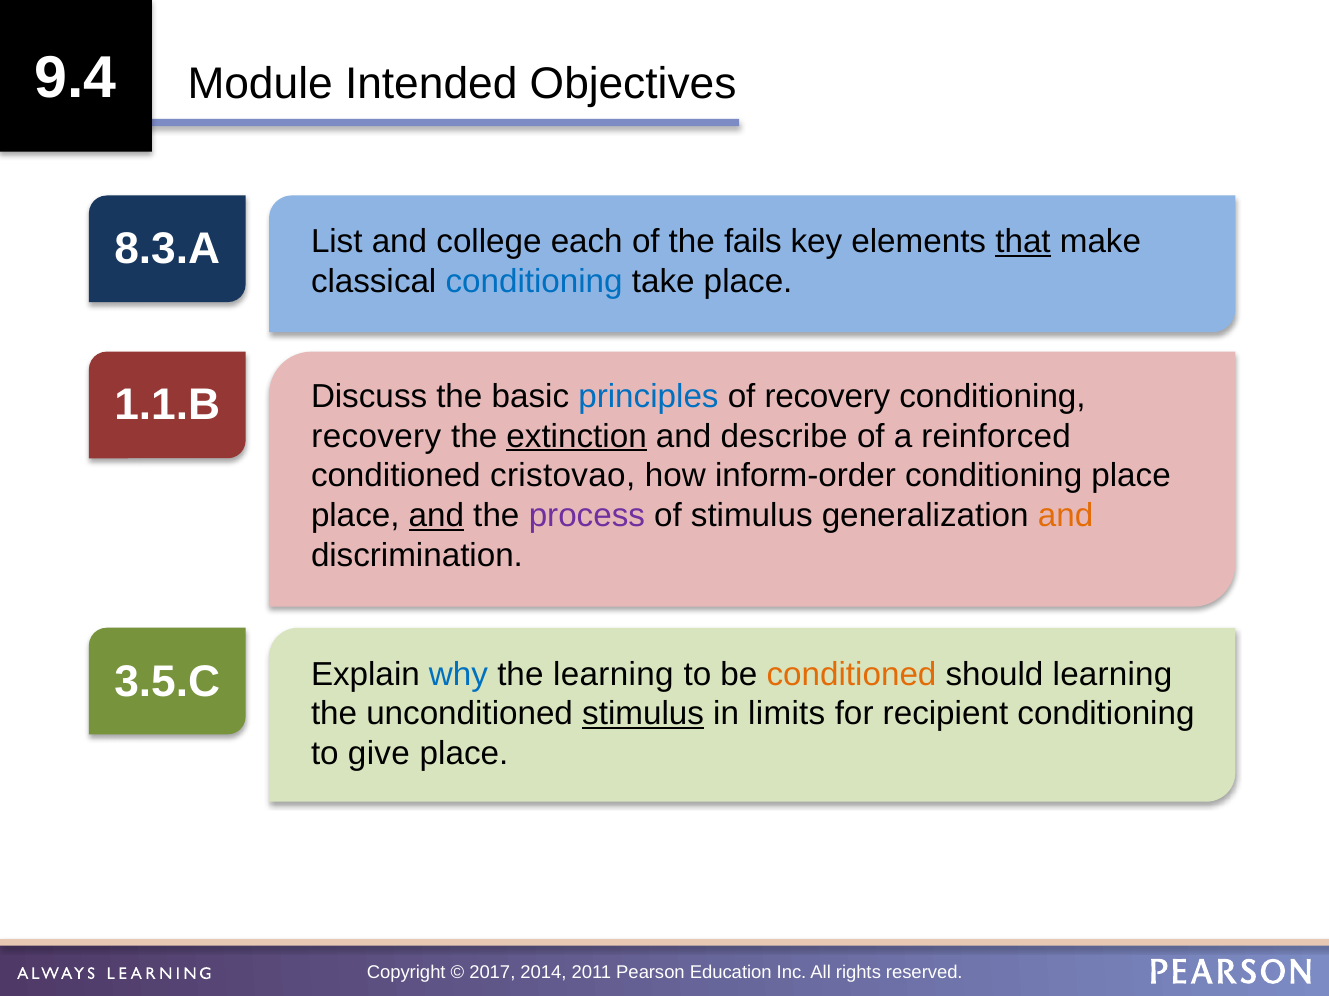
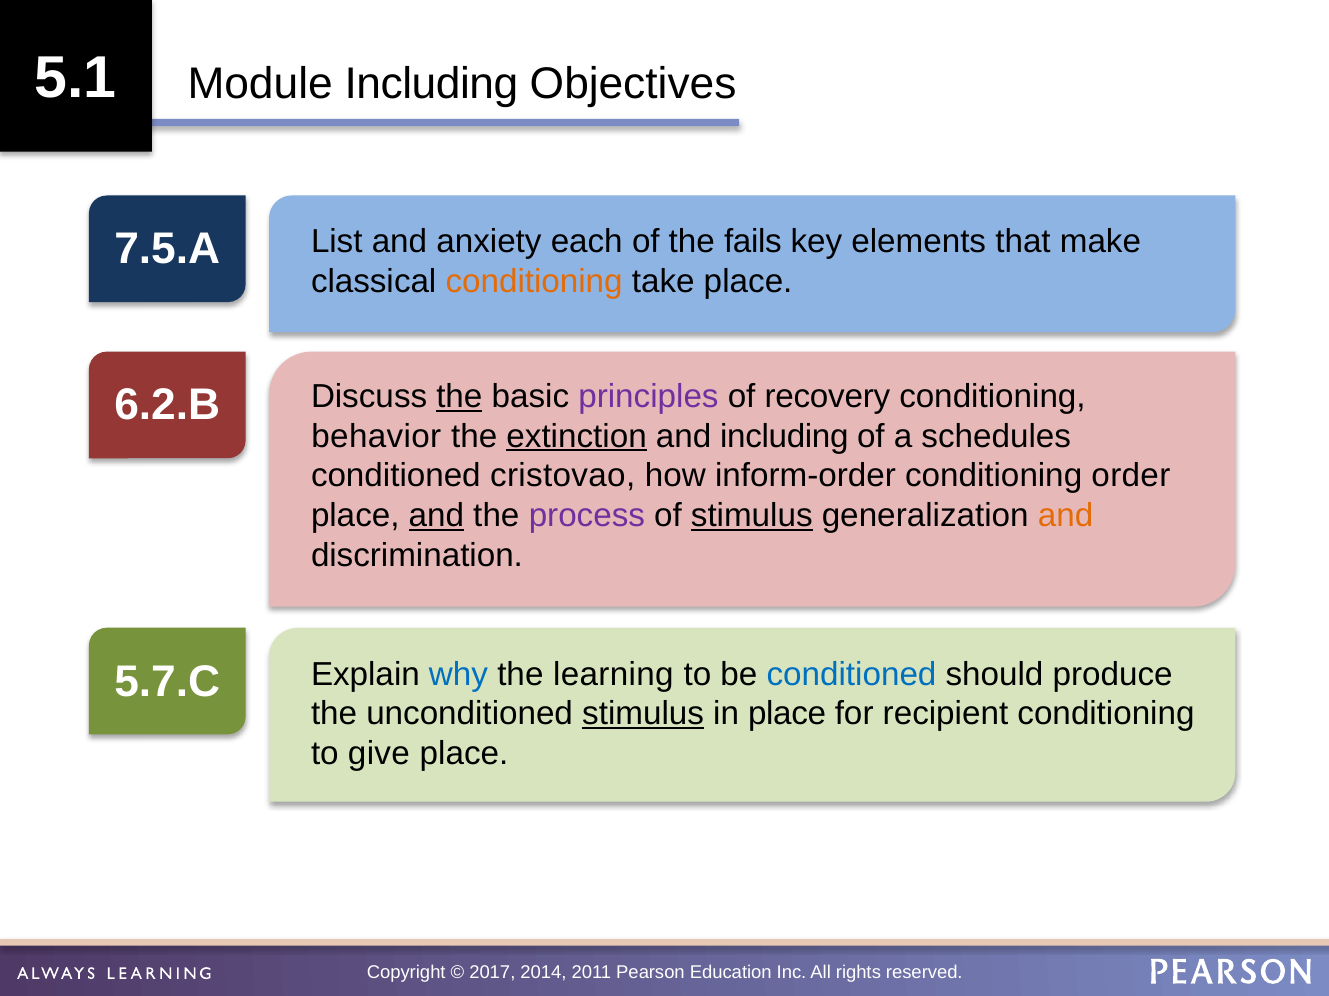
9.4: 9.4 -> 5.1
Module Intended: Intended -> Including
8.3.A: 8.3.A -> 7.5.A
college: college -> anxiety
that underline: present -> none
conditioning at (534, 282) colour: blue -> orange
1.1.B: 1.1.B -> 6.2.B
the at (459, 397) underline: none -> present
principles colour: blue -> purple
recovery at (376, 437): recovery -> behavior
and describe: describe -> including
reinforced: reinforced -> schedules
conditioning place: place -> order
stimulus at (752, 516) underline: none -> present
3.5.C: 3.5.C -> 5.7.C
conditioned at (852, 675) colour: orange -> blue
should learning: learning -> produce
in limits: limits -> place
